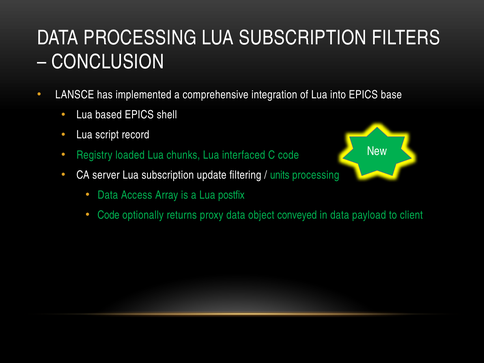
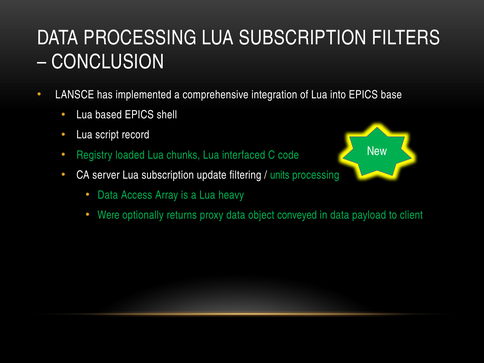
postfix: postfix -> heavy
Code at (109, 215): Code -> Were
